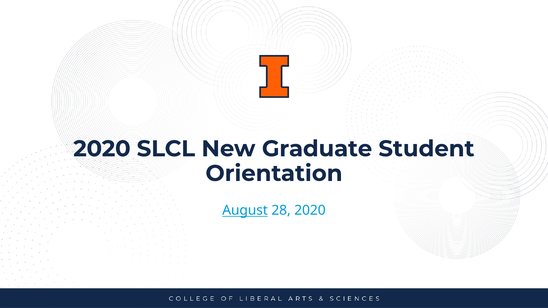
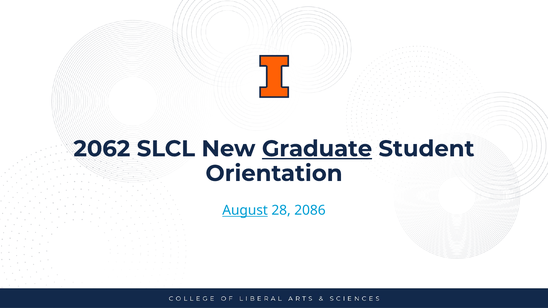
2020 at (102, 149): 2020 -> 2062
Graduate underline: none -> present
28 2020: 2020 -> 2086
